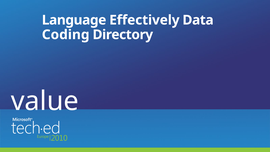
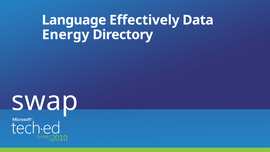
Coding: Coding -> Energy
value: value -> swap
